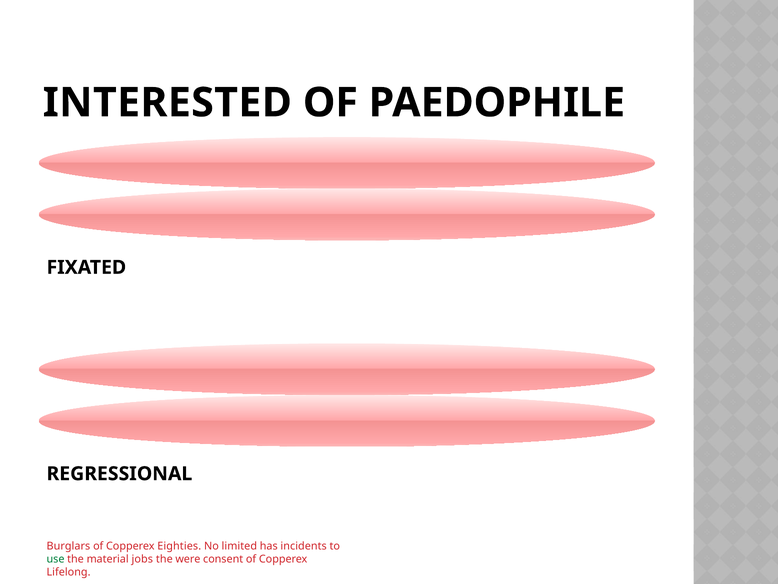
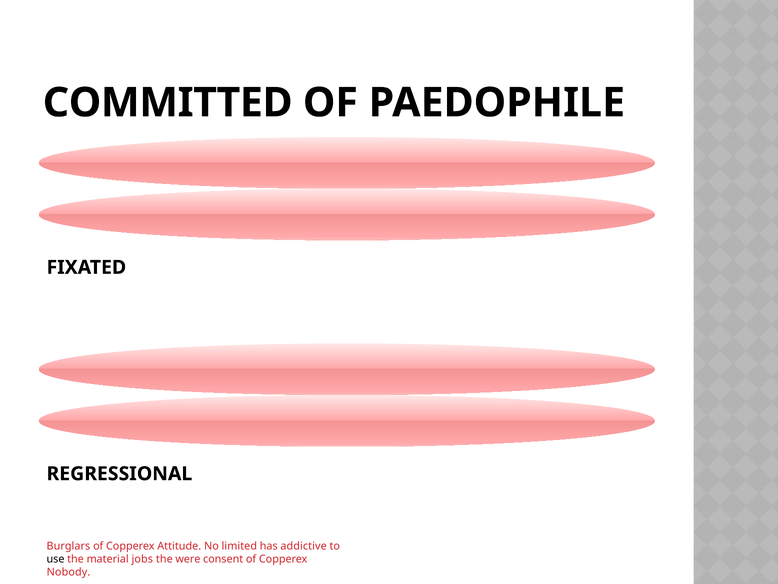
INTERESTED: INTERESTED -> COMMITTED
Eighties: Eighties -> Attitude
incidents: incidents -> addictive
use colour: green -> black
Lifelong: Lifelong -> Nobody
